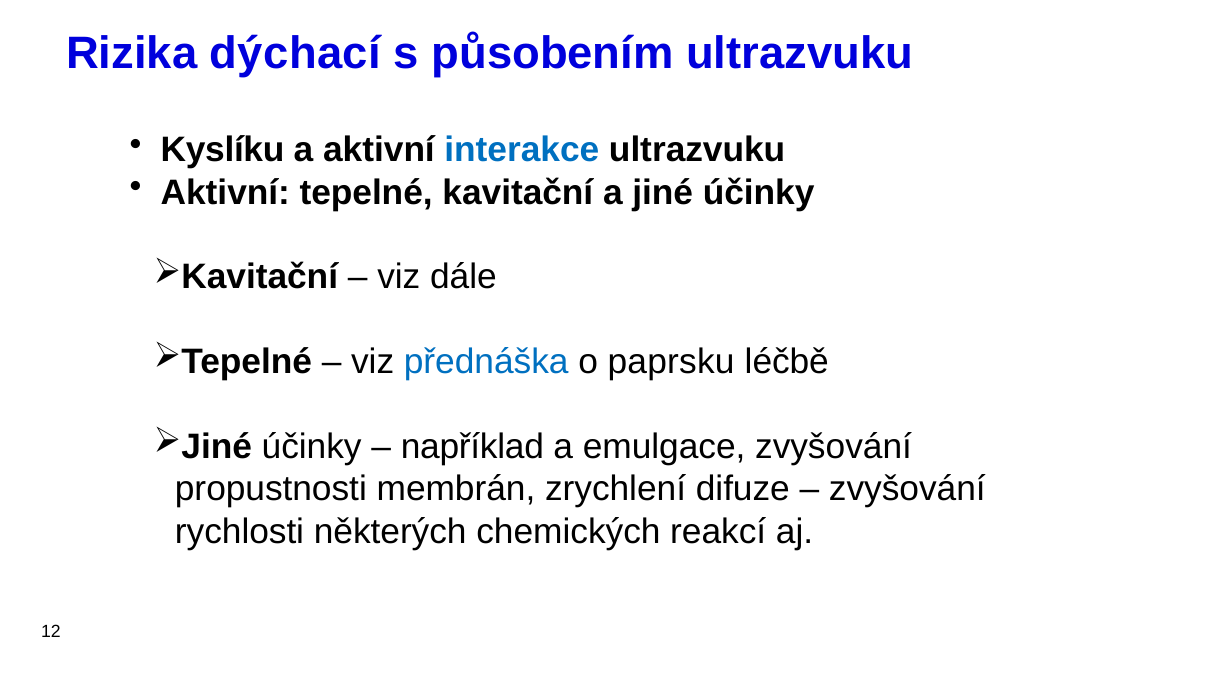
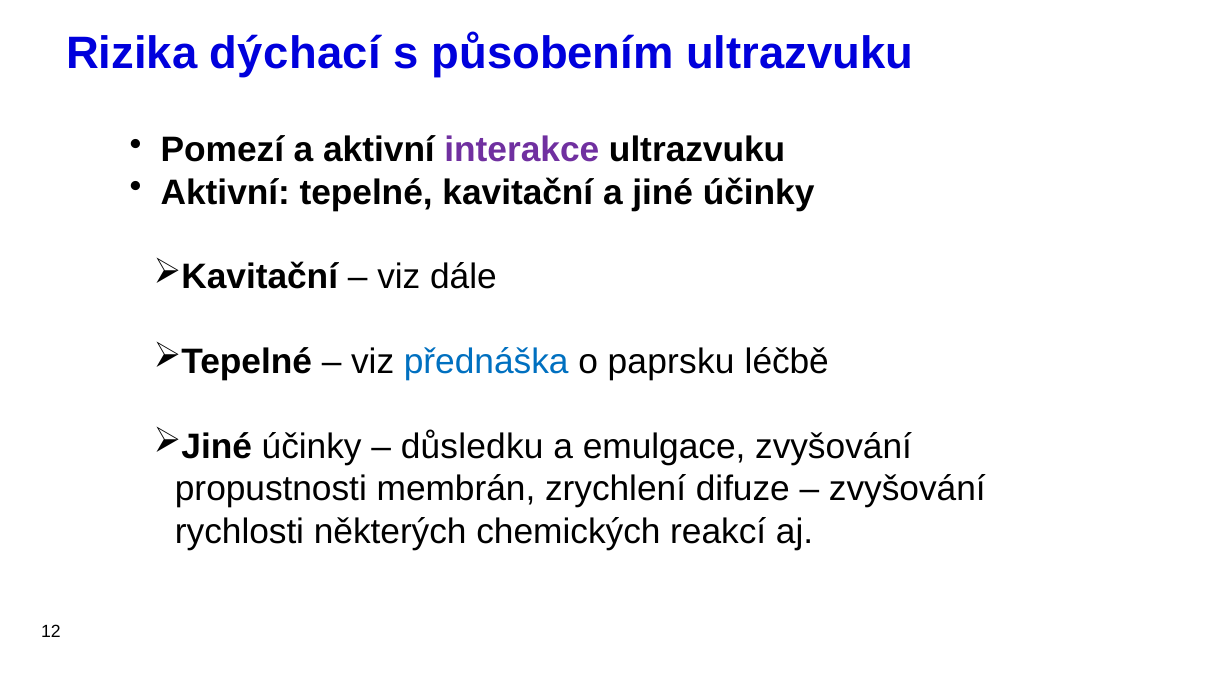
Kyslíku: Kyslíku -> Pomezí
interakce colour: blue -> purple
například: například -> důsledku
